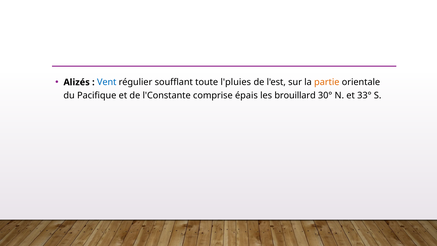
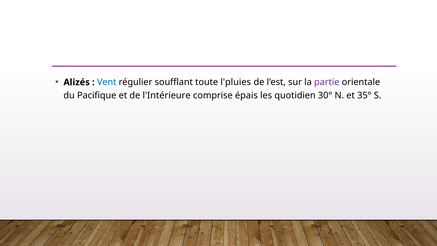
partie colour: orange -> purple
l'Constante: l'Constante -> l'Intérieure
brouillard: brouillard -> quotidien
33°: 33° -> 35°
